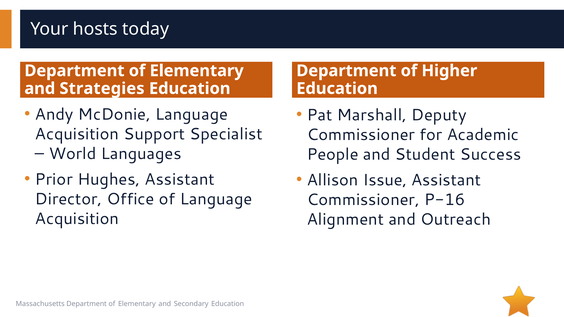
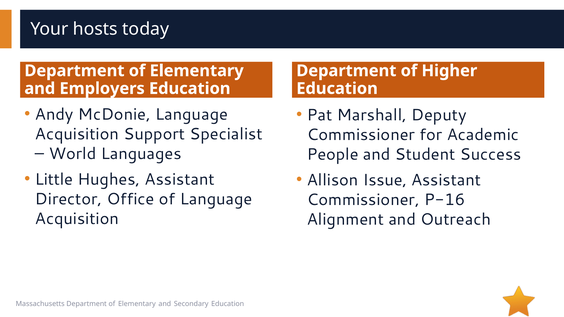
Strategies: Strategies -> Employers
Prior: Prior -> Little
